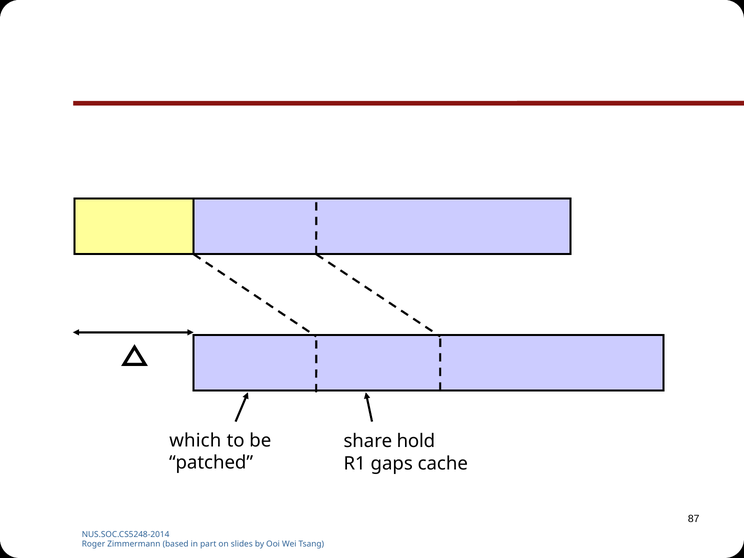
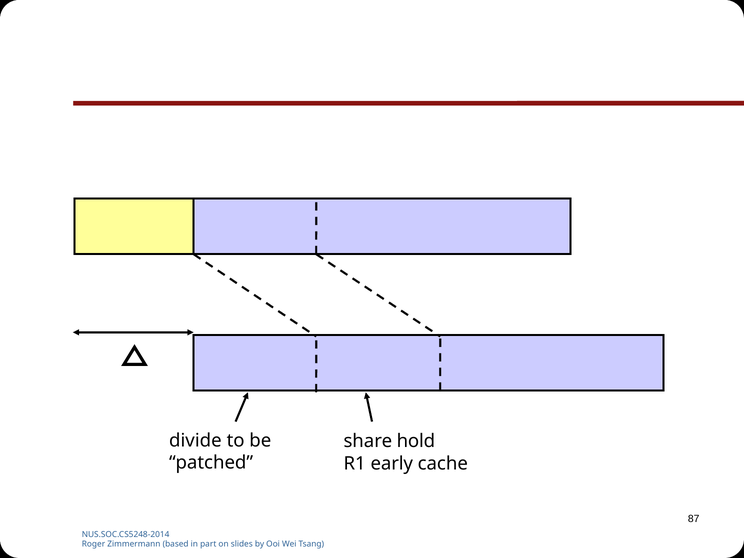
which: which -> divide
gaps: gaps -> early
